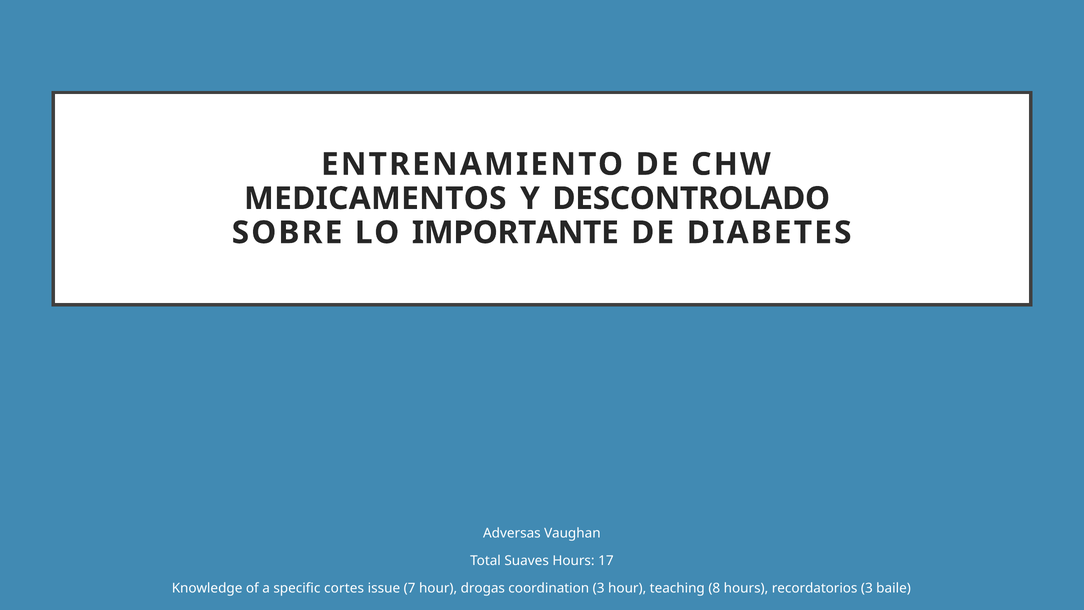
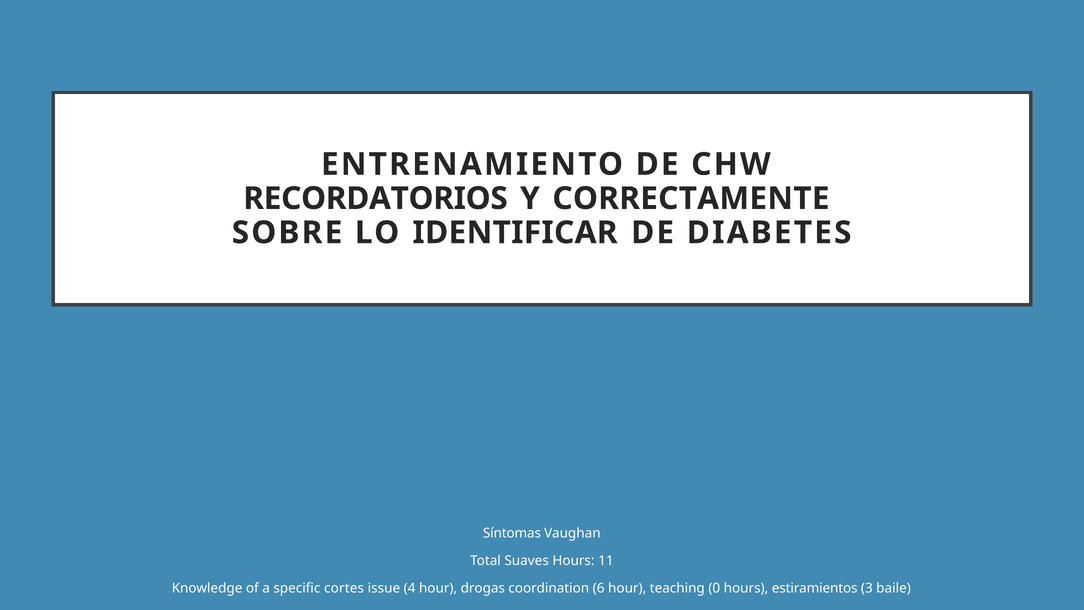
MEDICAMENTOS: MEDICAMENTOS -> RECORDATORIOS
DESCONTROLADO: DESCONTROLADO -> CORRECTAMENTE
IMPORTANTE: IMPORTANTE -> IDENTIFICAR
Adversas: Adversas -> Síntomas
17: 17 -> 11
7: 7 -> 4
coordination 3: 3 -> 6
8: 8 -> 0
recordatorios: recordatorios -> estiramientos
